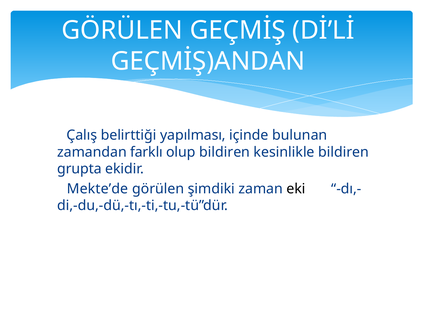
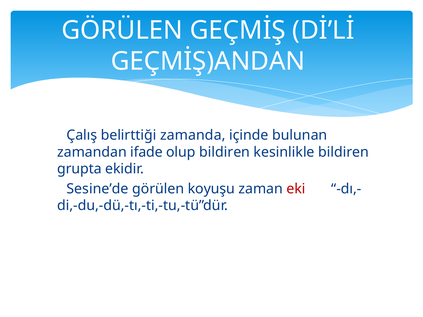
yapılması: yapılması -> zamanda
farklı: farklı -> ifade
Mekte’de: Mekte’de -> Sesine’de
şimdiki: şimdiki -> koyuşu
eki colour: black -> red
